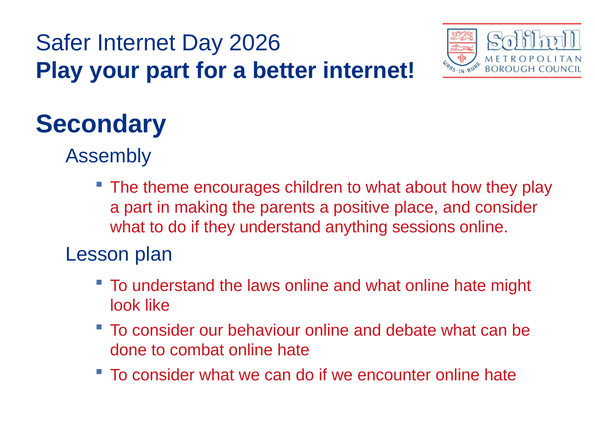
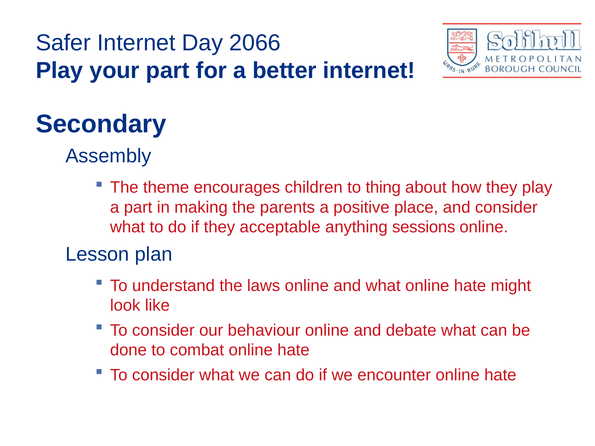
2026: 2026 -> 2066
to what: what -> thing
they understand: understand -> acceptable
